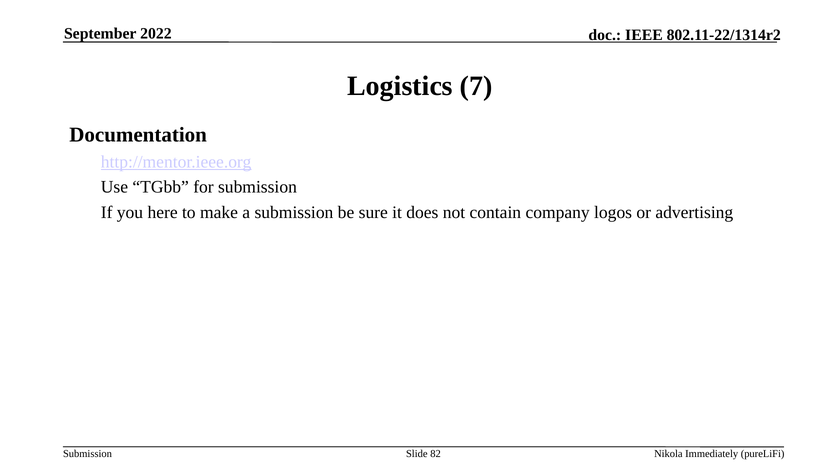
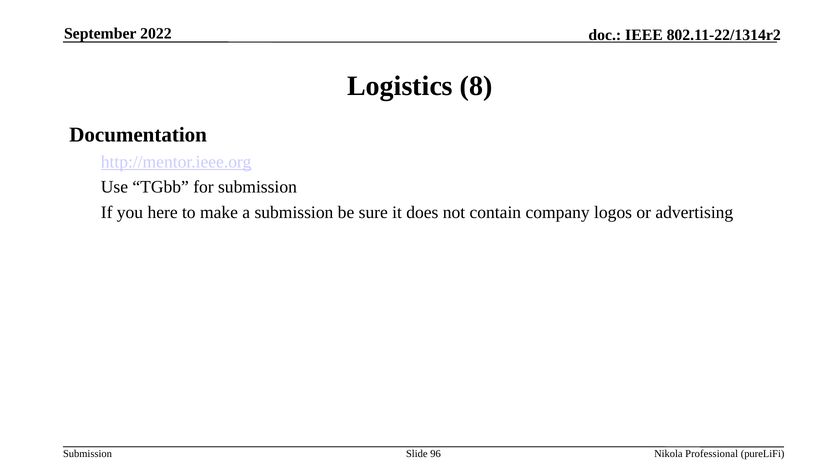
7: 7 -> 8
82: 82 -> 96
Immediately: Immediately -> Professional
